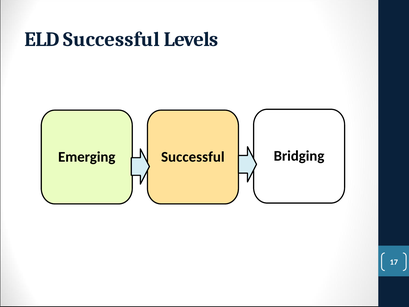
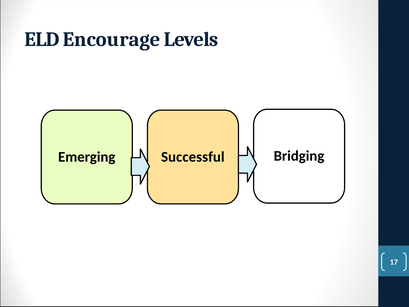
ELD Successful: Successful -> Encourage
